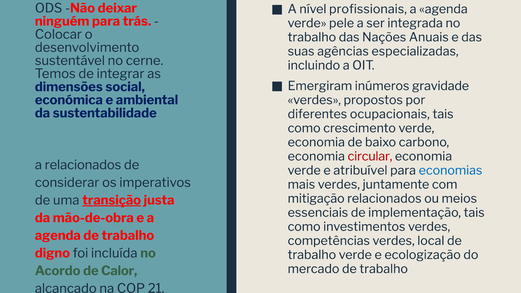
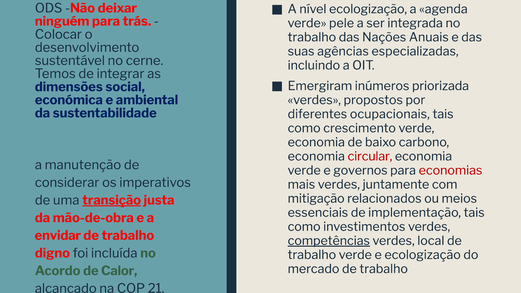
nível profissionais: profissionais -> ecologização
gravidade: gravidade -> priorizada
a relacionados: relacionados -> manutenção
atribuível: atribuível -> governos
economias colour: blue -> red
agenda at (58, 236): agenda -> envidar
competências underline: none -> present
